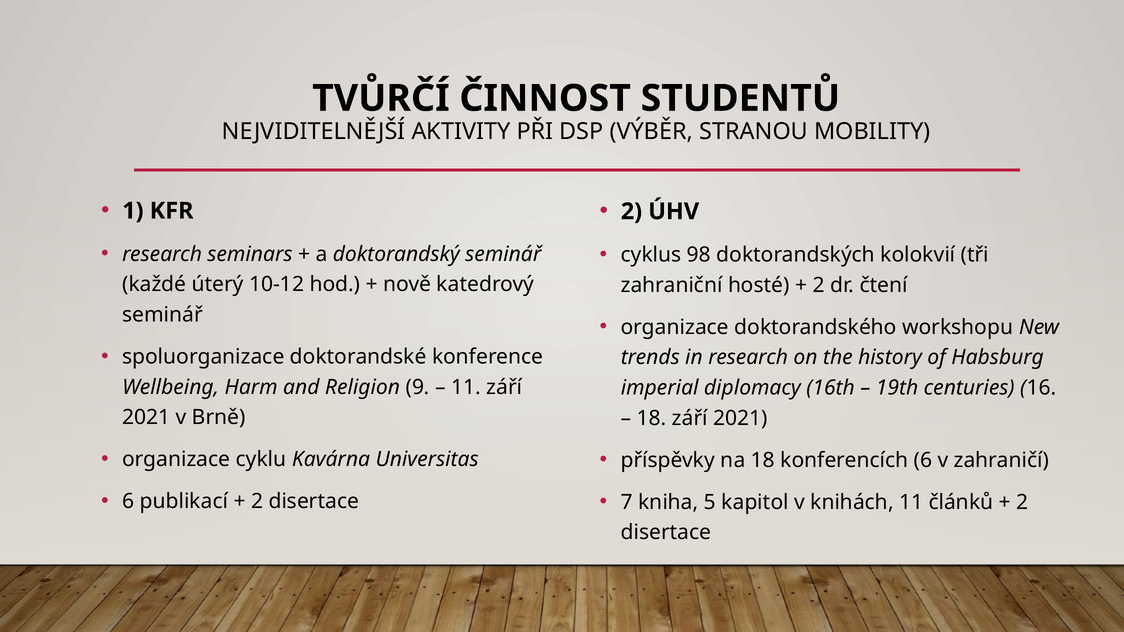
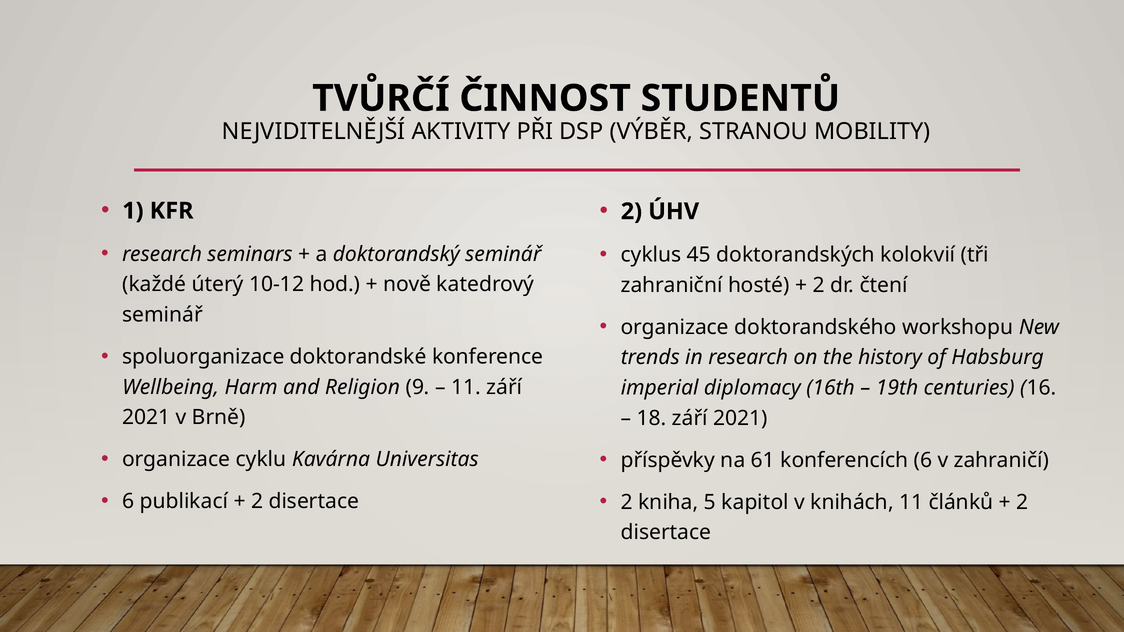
98: 98 -> 45
na 18: 18 -> 61
7 at (627, 502): 7 -> 2
